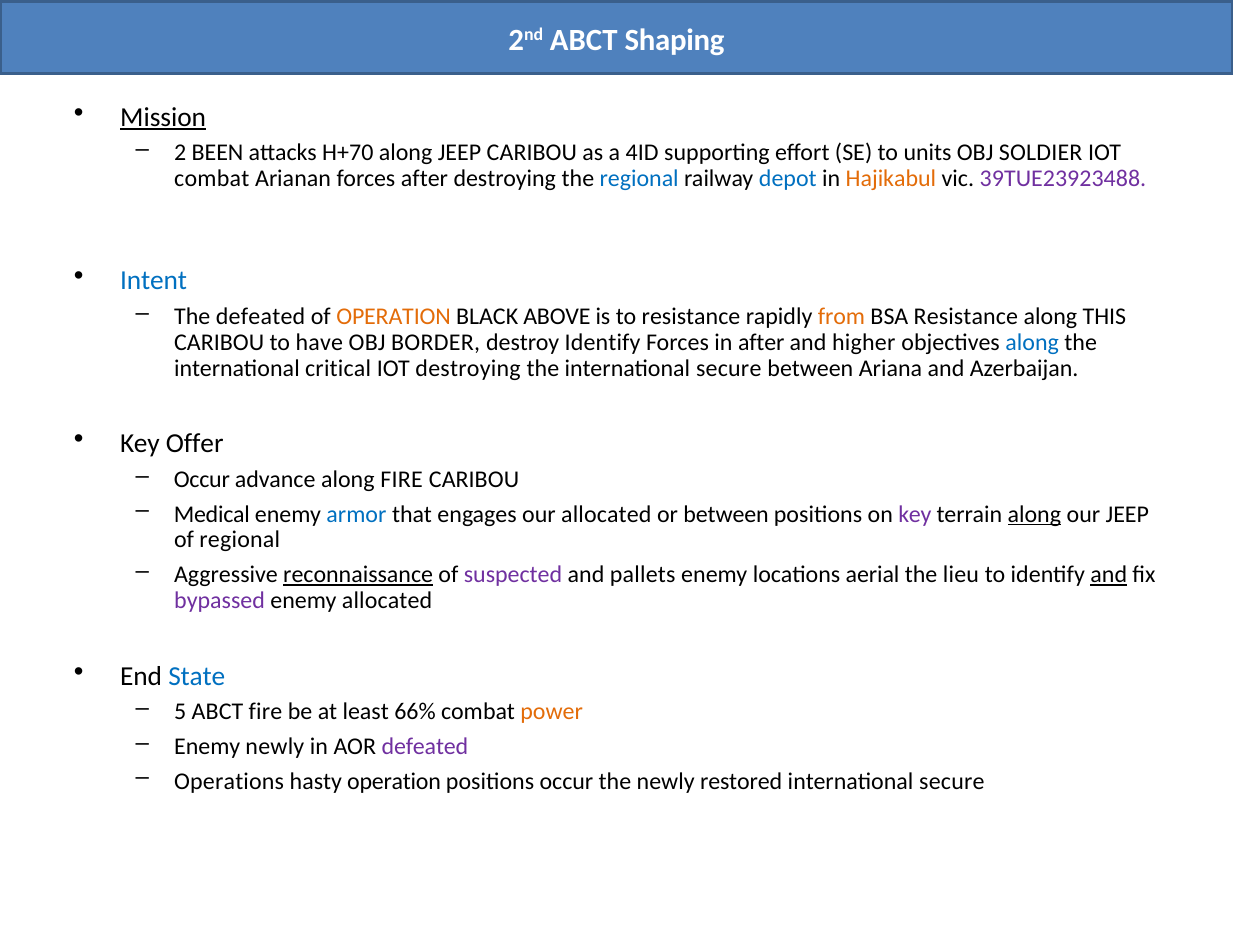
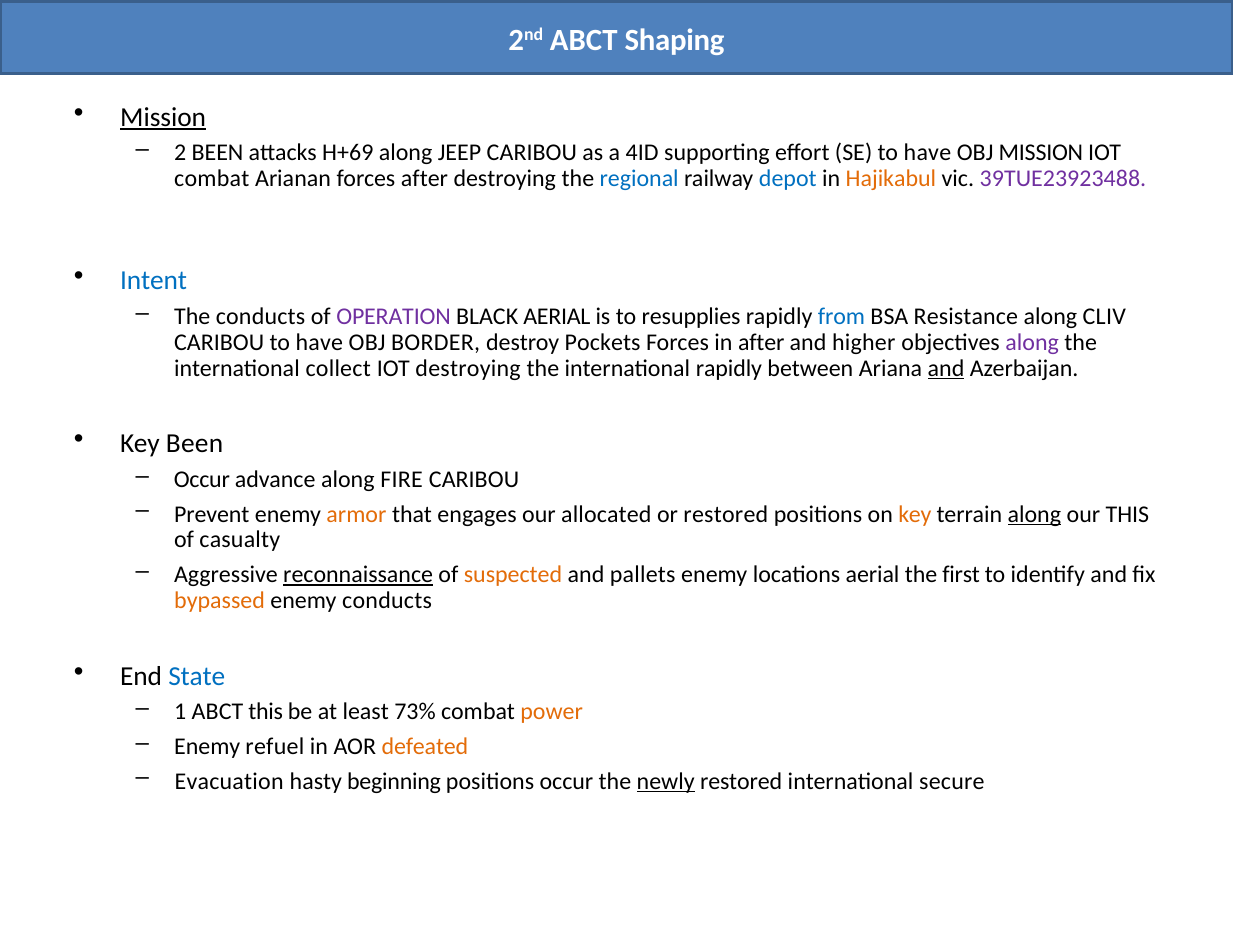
H+70: H+70 -> H+69
SE to units: units -> have
OBJ SOLDIER: SOLDIER -> MISSION
The defeated: defeated -> conducts
OPERATION at (394, 316) colour: orange -> purple
BLACK ABOVE: ABOVE -> AERIAL
to resistance: resistance -> resupplies
from colour: orange -> blue
THIS: THIS -> CLIV
destroy Identify: Identify -> Pockets
along at (1032, 342) colour: blue -> purple
critical: critical -> collect
the international secure: secure -> rapidly
and at (946, 368) underline: none -> present
Key Offer: Offer -> Been
Medical: Medical -> Prevent
armor colour: blue -> orange
or between: between -> restored
key at (915, 514) colour: purple -> orange
our JEEP: JEEP -> THIS
of regional: regional -> casualty
suspected colour: purple -> orange
lieu: lieu -> first
and at (1109, 574) underline: present -> none
bypassed colour: purple -> orange
enemy allocated: allocated -> conducts
5: 5 -> 1
ABCT fire: fire -> this
66%: 66% -> 73%
Enemy newly: newly -> refuel
defeated at (425, 746) colour: purple -> orange
Operations: Operations -> Evacuation
hasty operation: operation -> beginning
newly at (666, 781) underline: none -> present
